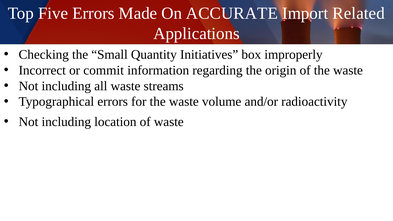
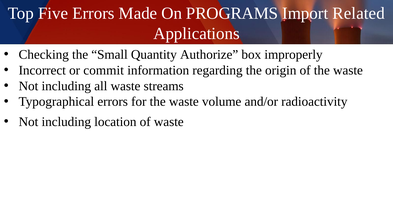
ACCURATE: ACCURATE -> PROGRAMS
Initiatives: Initiatives -> Authorize
